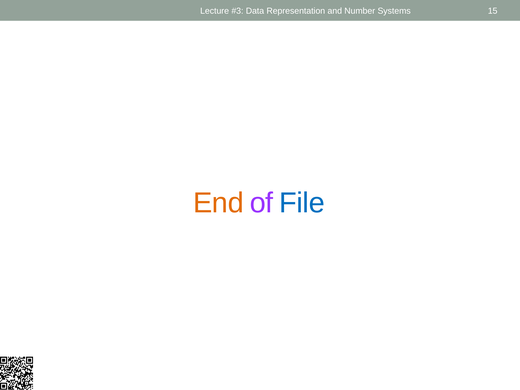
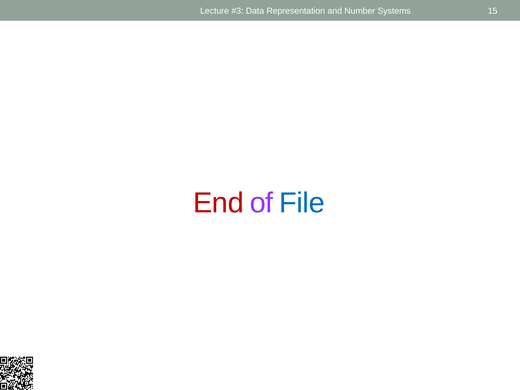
End colour: orange -> red
